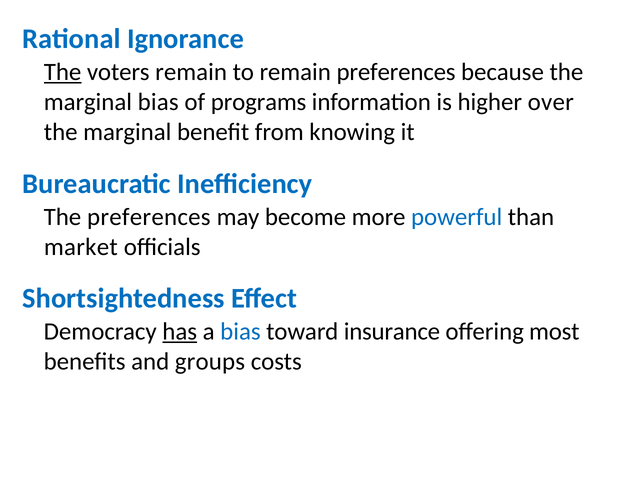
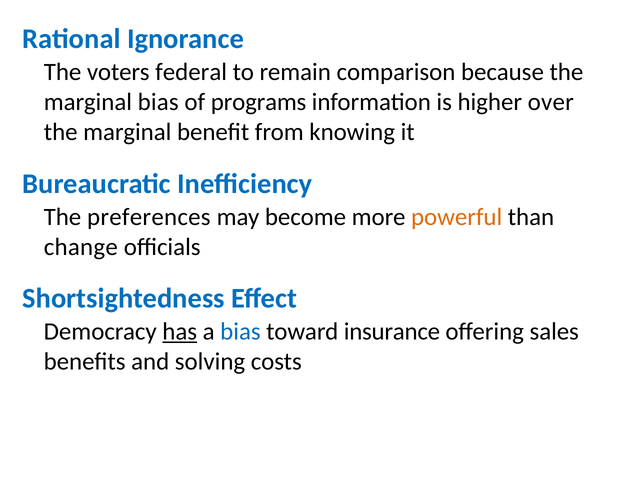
The at (63, 72) underline: present -> none
voters remain: remain -> federal
remain preferences: preferences -> comparison
powerful colour: blue -> orange
market: market -> change
most: most -> sales
groups: groups -> solving
